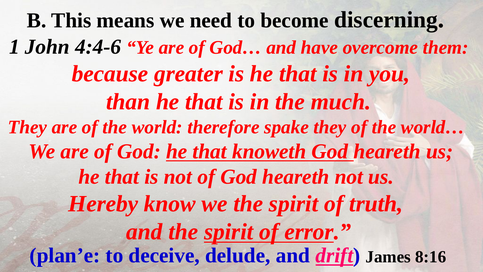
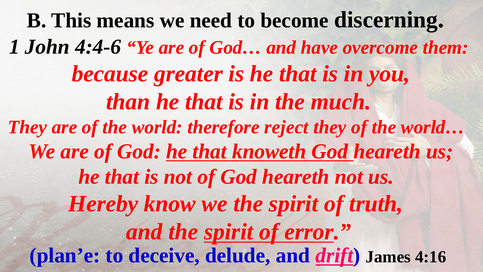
spake: spake -> reject
8:16: 8:16 -> 4:16
